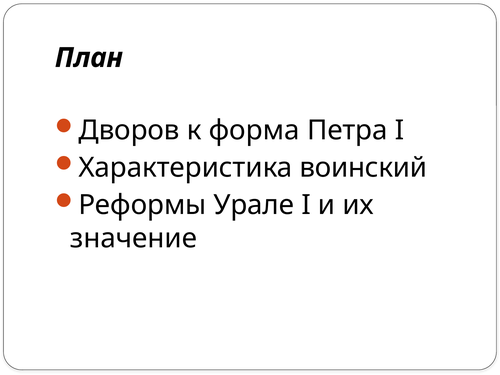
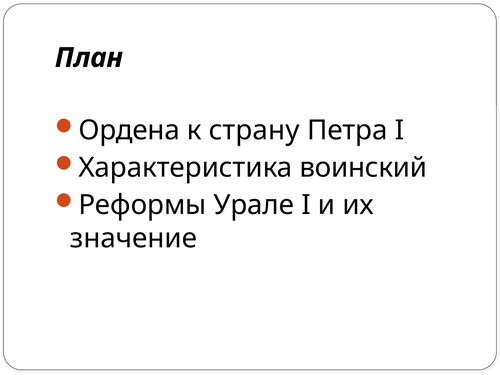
Дворов: Дворов -> Ордена
форма: форма -> страну
